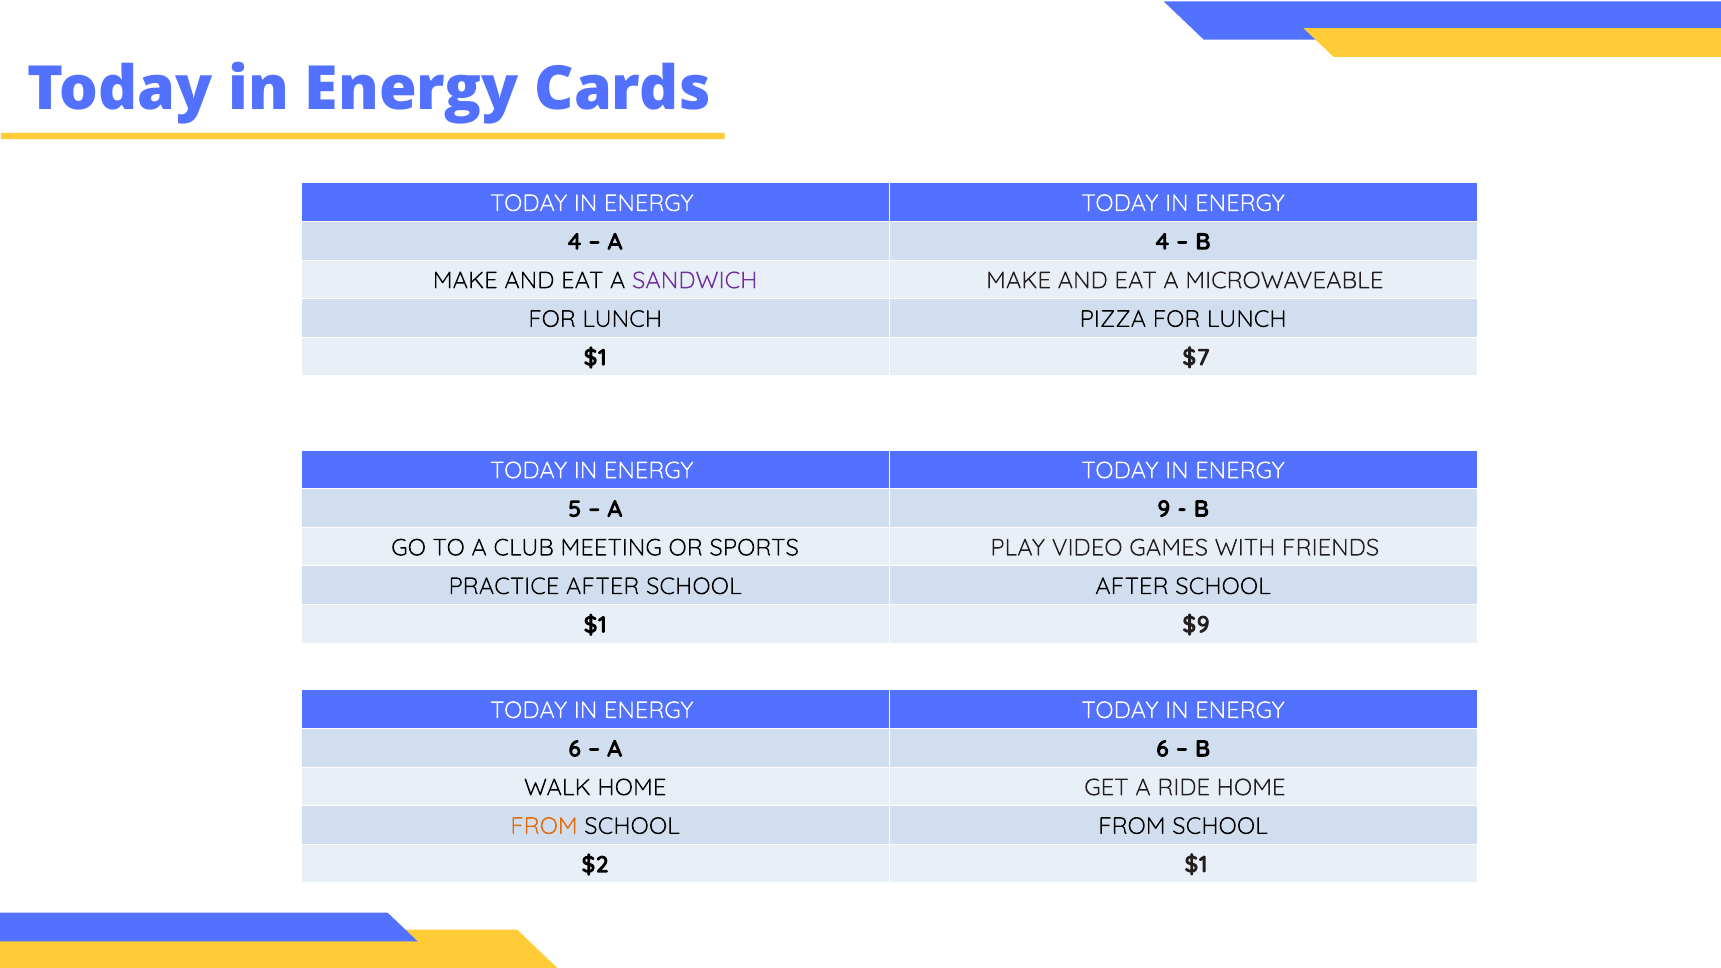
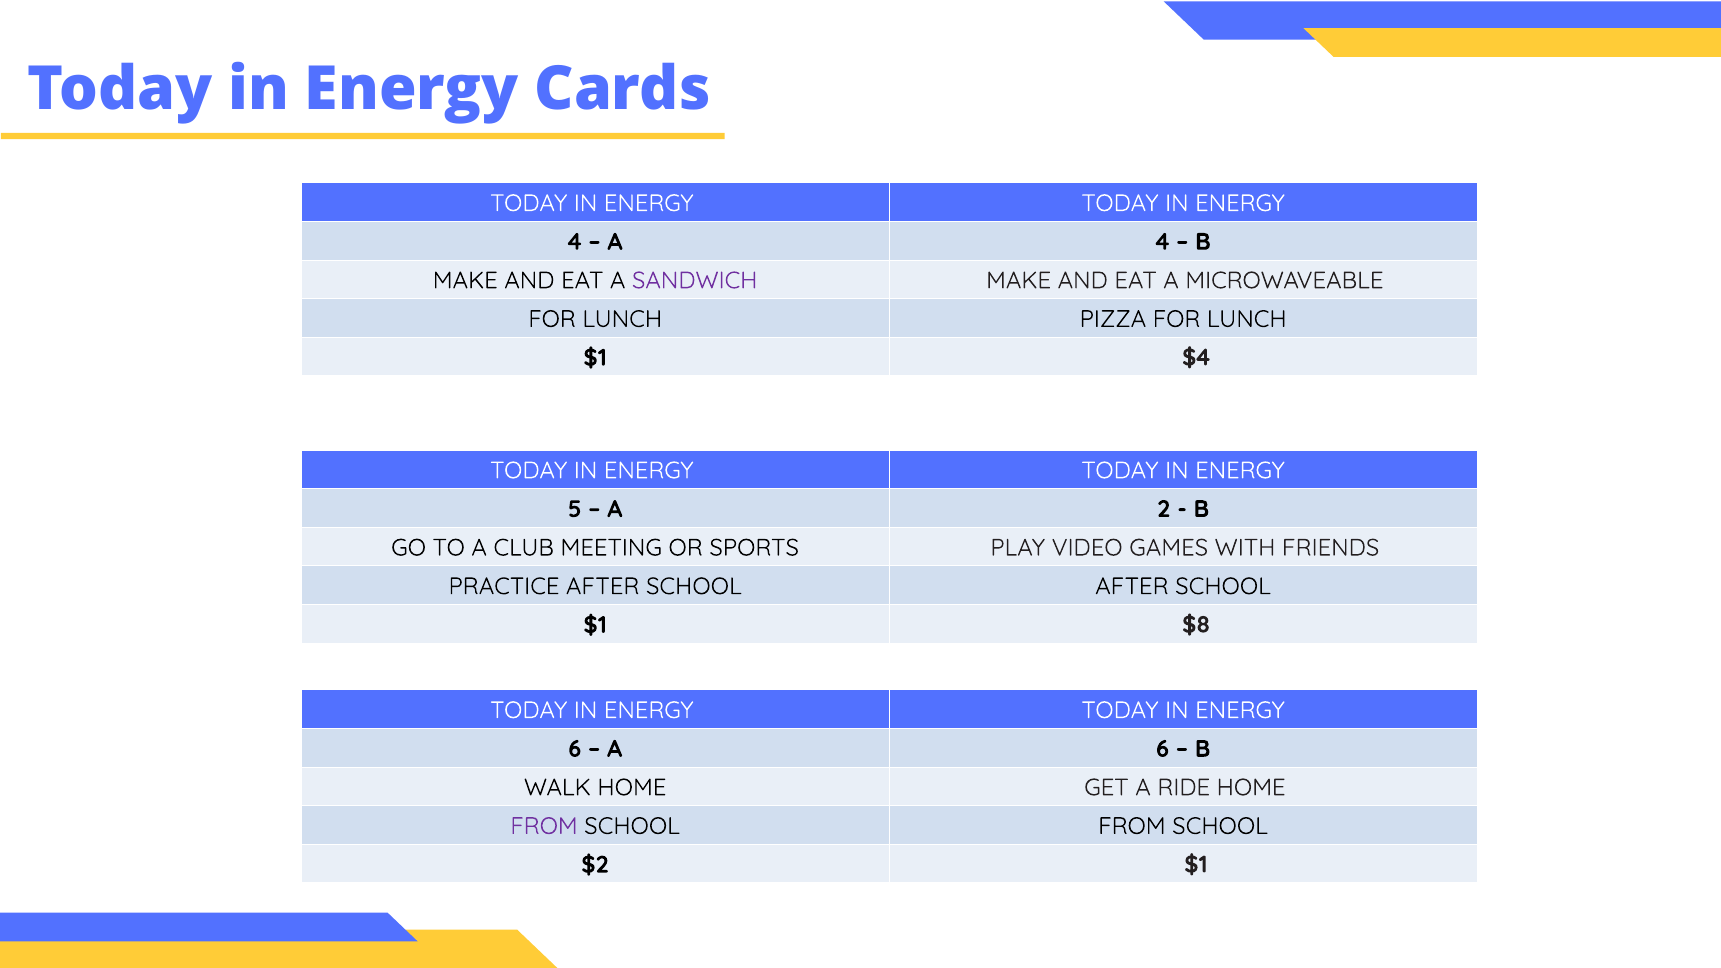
$7: $7 -> $4
9: 9 -> 2
$9: $9 -> $8
FROM at (544, 826) colour: orange -> purple
